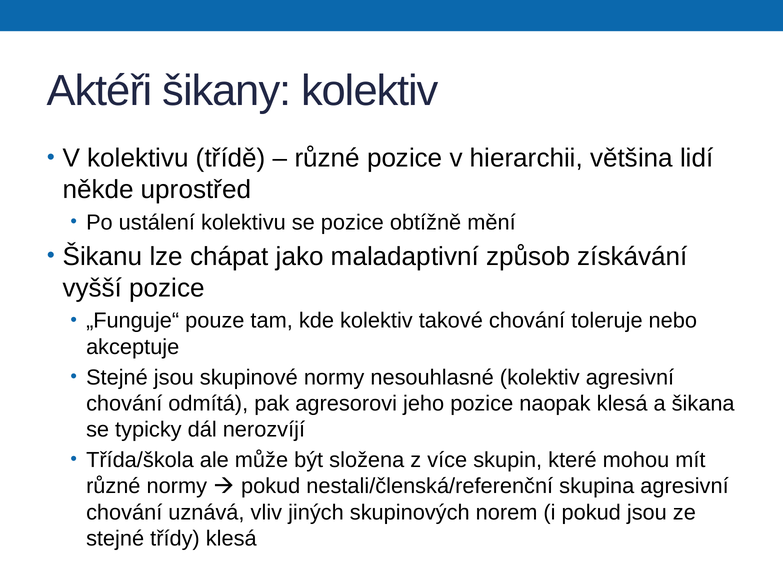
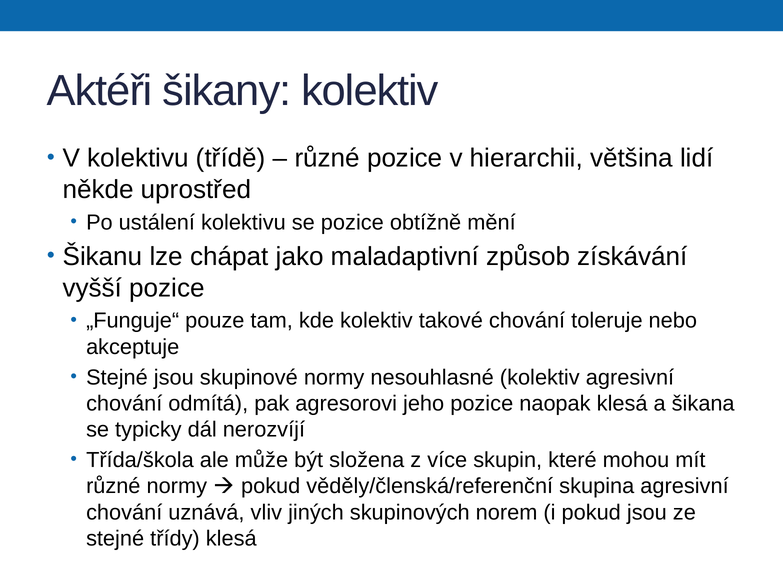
nestali/členská/referenční: nestali/členská/referenční -> věděly/členská/referenční
